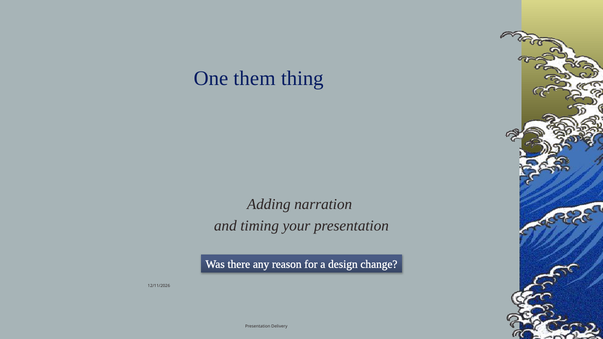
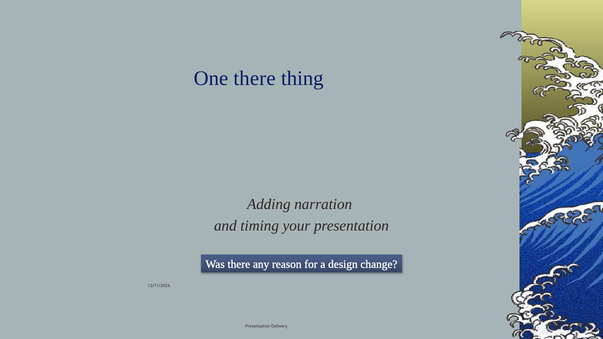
One them: them -> there
